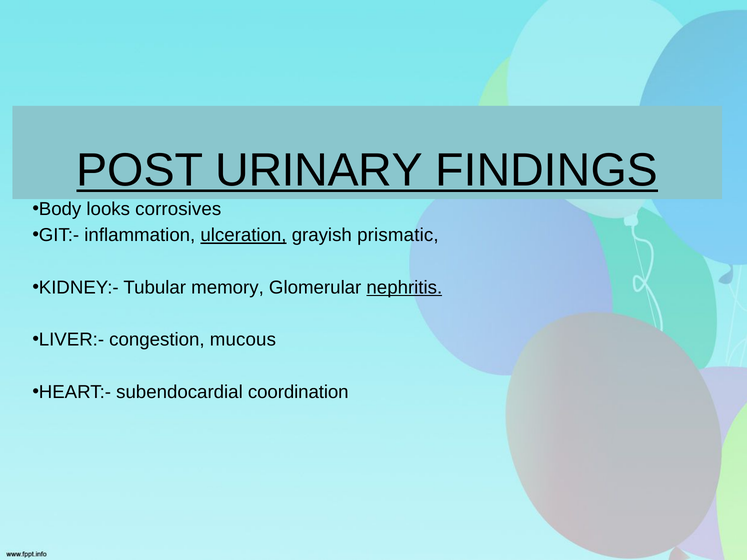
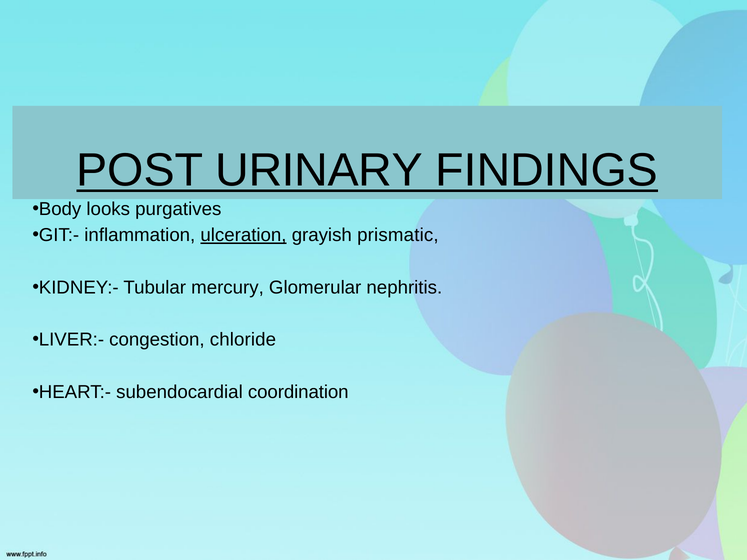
corrosives: corrosives -> purgatives
memory: memory -> mercury
nephritis underline: present -> none
mucous: mucous -> chloride
